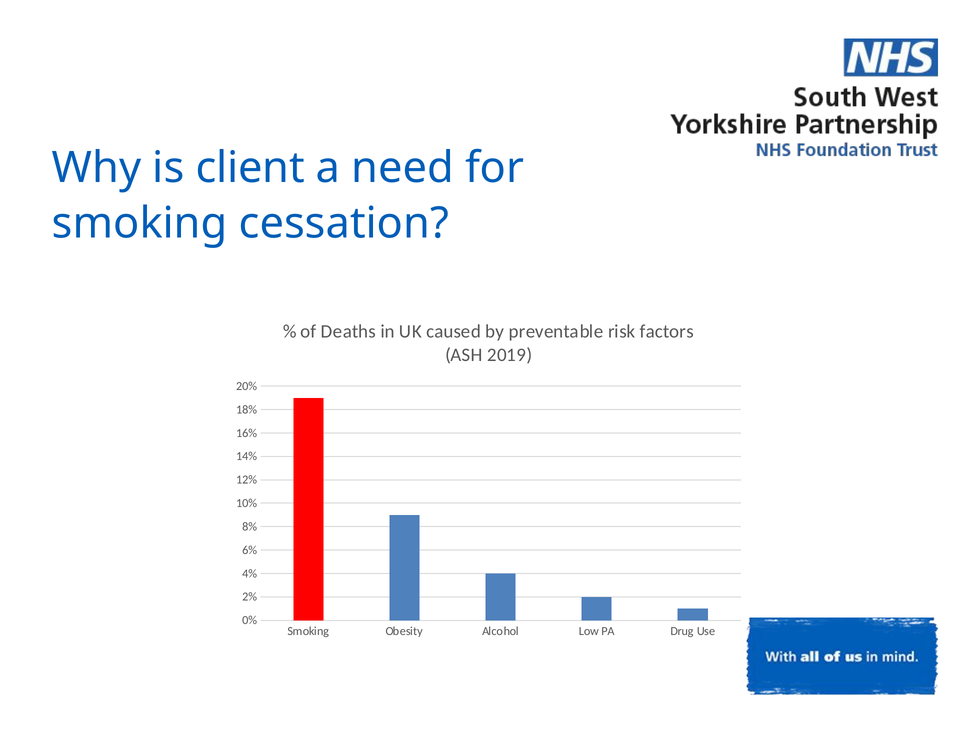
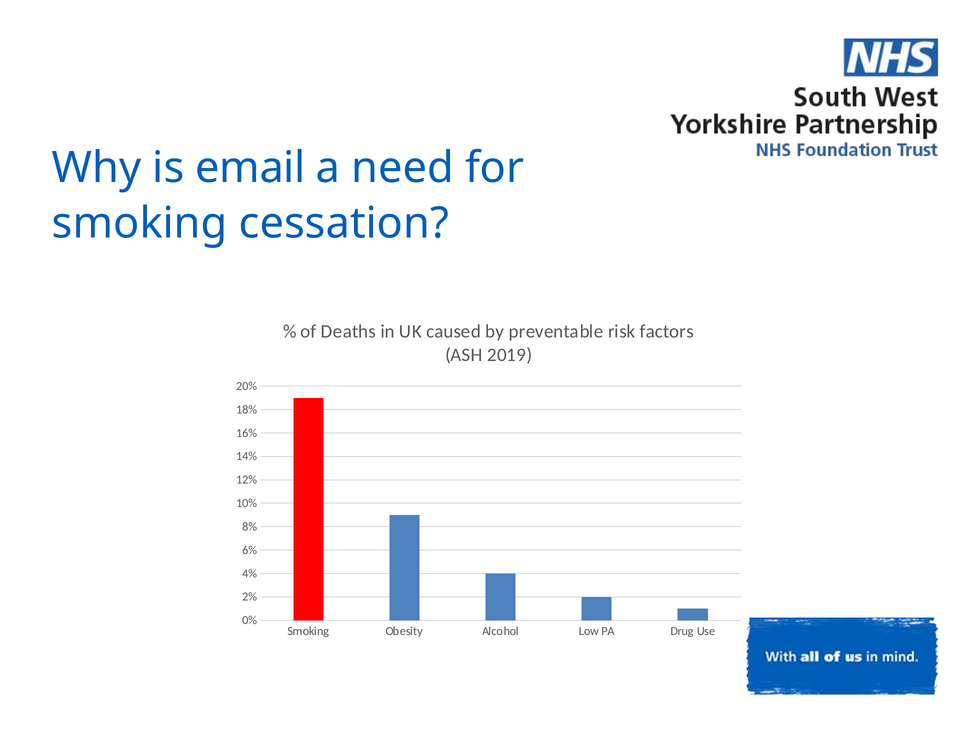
client: client -> email
